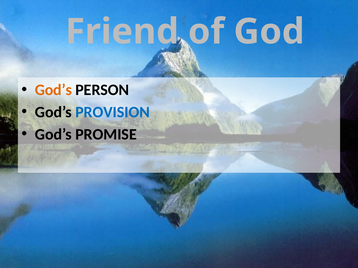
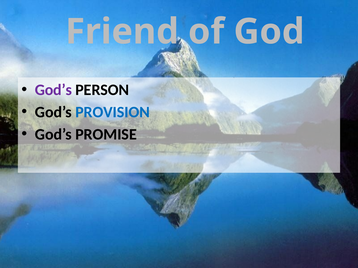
God’s at (53, 90) colour: orange -> purple
